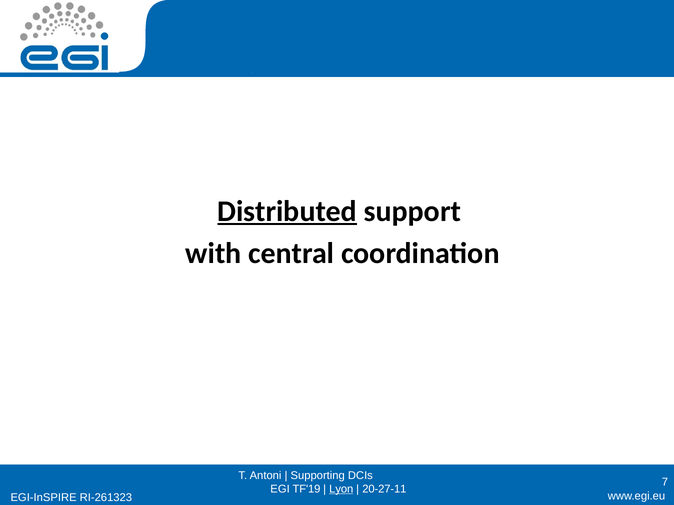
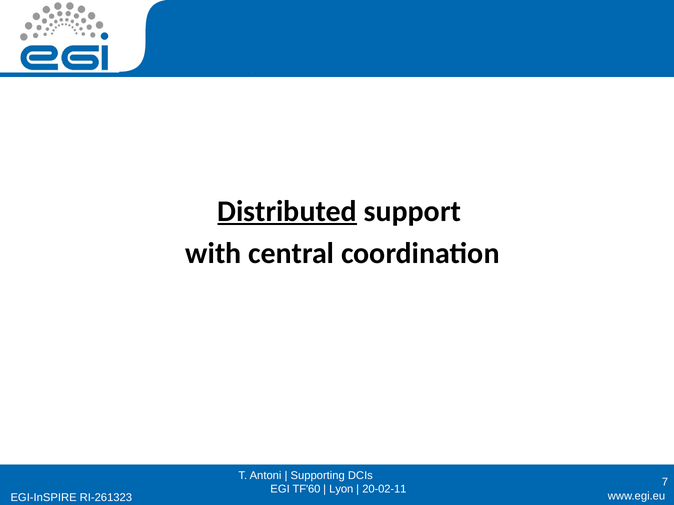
TF'19: TF'19 -> TF'60
Lyon underline: present -> none
20-27-11: 20-27-11 -> 20-02-11
